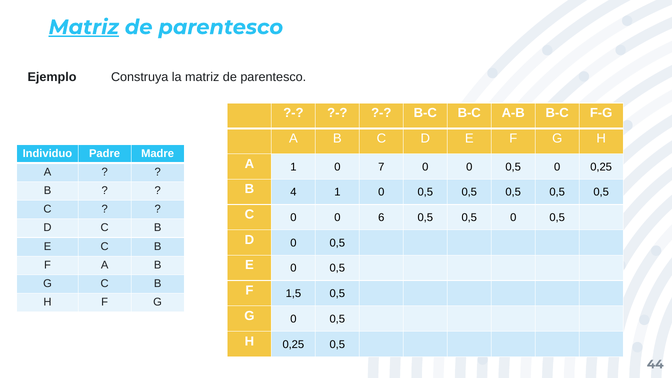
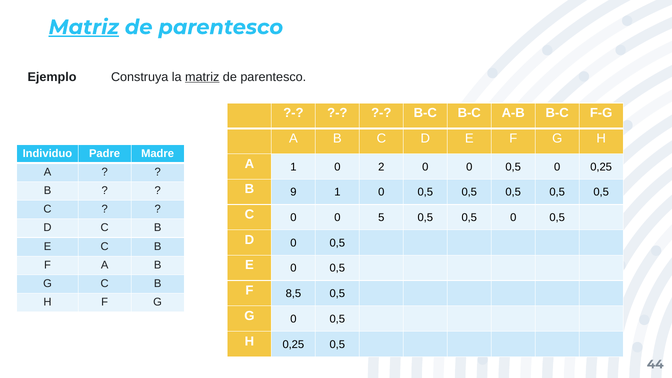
matriz at (202, 77) underline: none -> present
7: 7 -> 2
4: 4 -> 9
6: 6 -> 5
1,5: 1,5 -> 8,5
